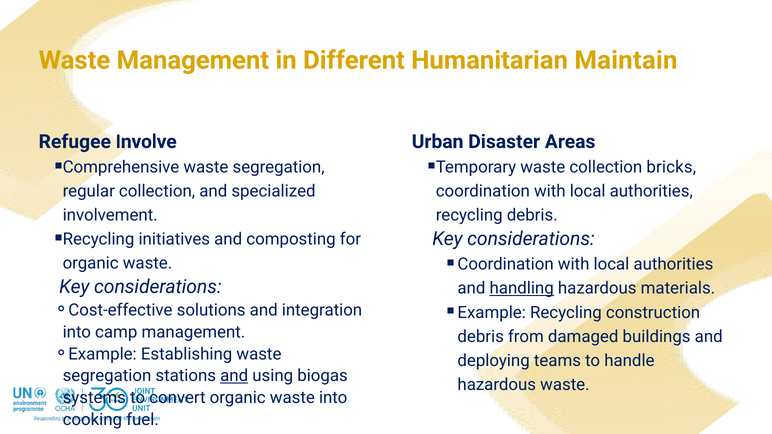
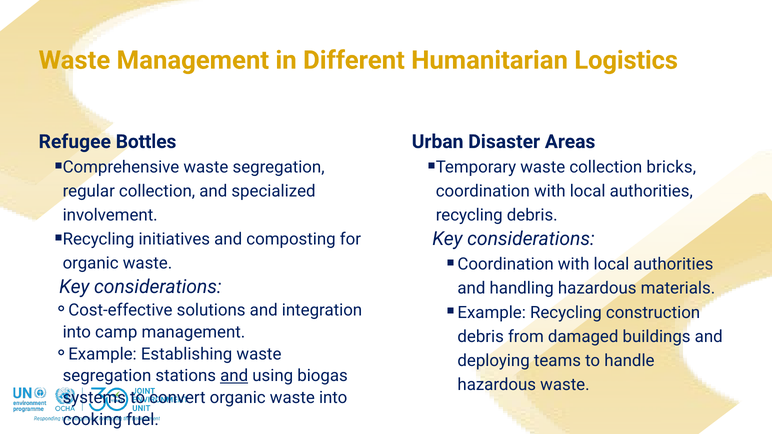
Maintain: Maintain -> Logistics
Involve: Involve -> Bottles
handling underline: present -> none
